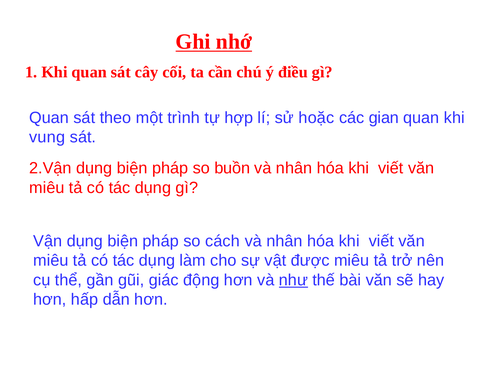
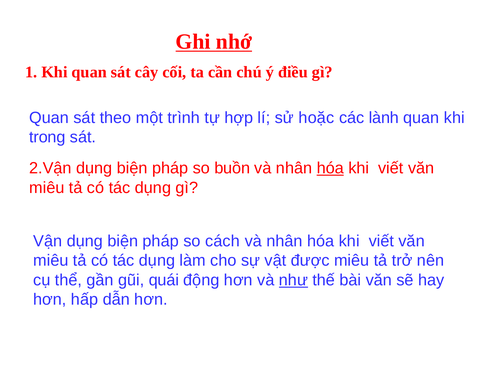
gian: gian -> lành
vung: vung -> trong
hóa at (330, 168) underline: none -> present
giác: giác -> quái
